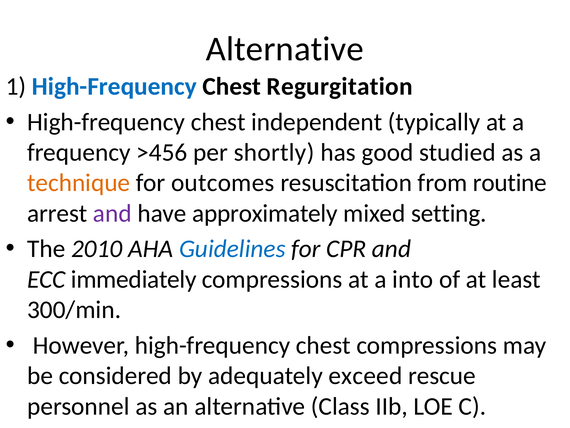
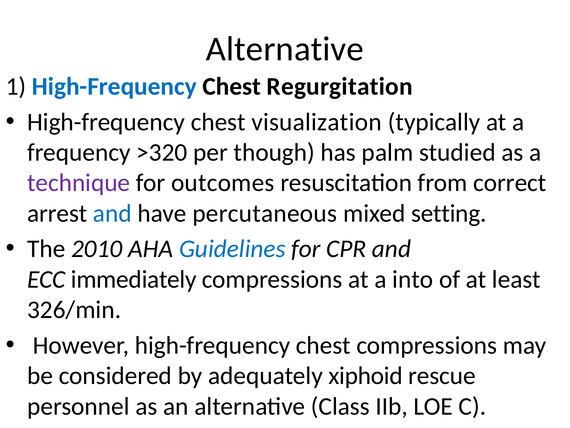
independent: independent -> visualization
>456: >456 -> >320
shortly: shortly -> though
good: good -> palm
technique colour: orange -> purple
routine: routine -> correct
and at (112, 213) colour: purple -> blue
approximately: approximately -> percutaneous
300/min: 300/min -> 326/min
exceed: exceed -> xiphoid
